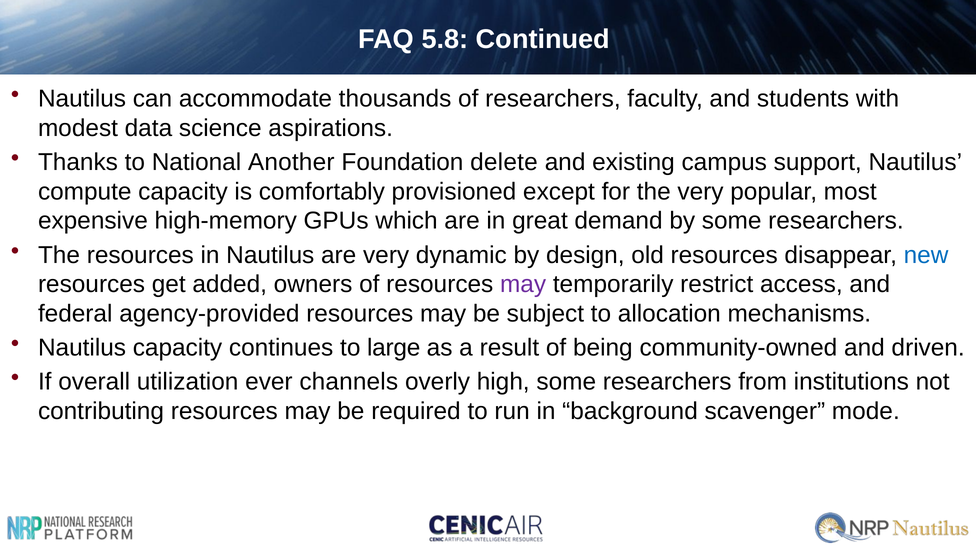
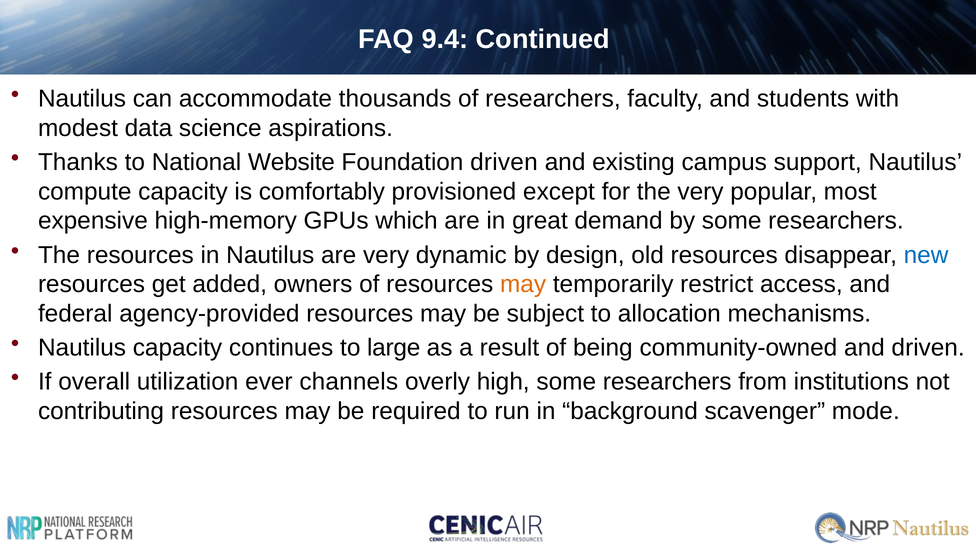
5.8: 5.8 -> 9.4
Another: Another -> Website
Foundation delete: delete -> driven
may at (523, 284) colour: purple -> orange
